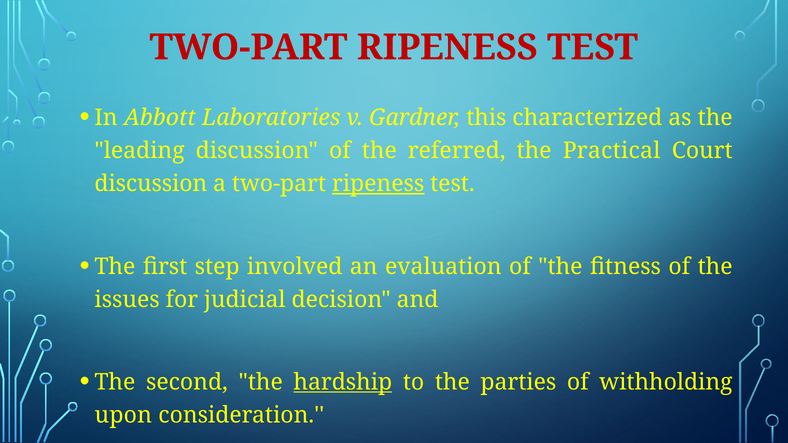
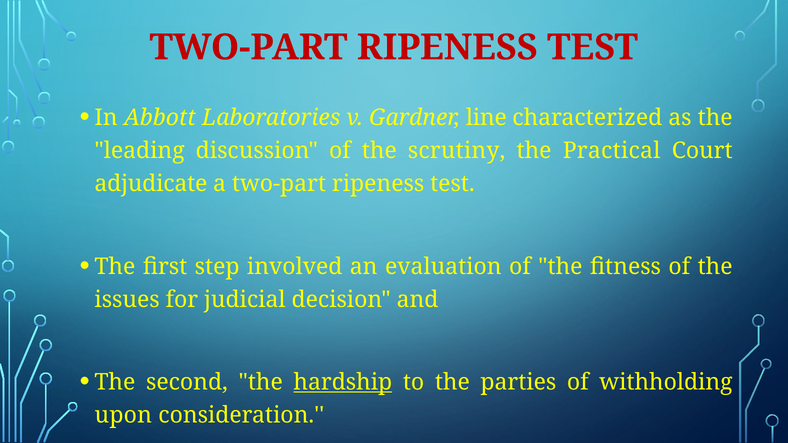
this: this -> line
referred: referred -> scrutiny
discussion at (151, 184): discussion -> adjudicate
ripeness at (378, 184) underline: present -> none
